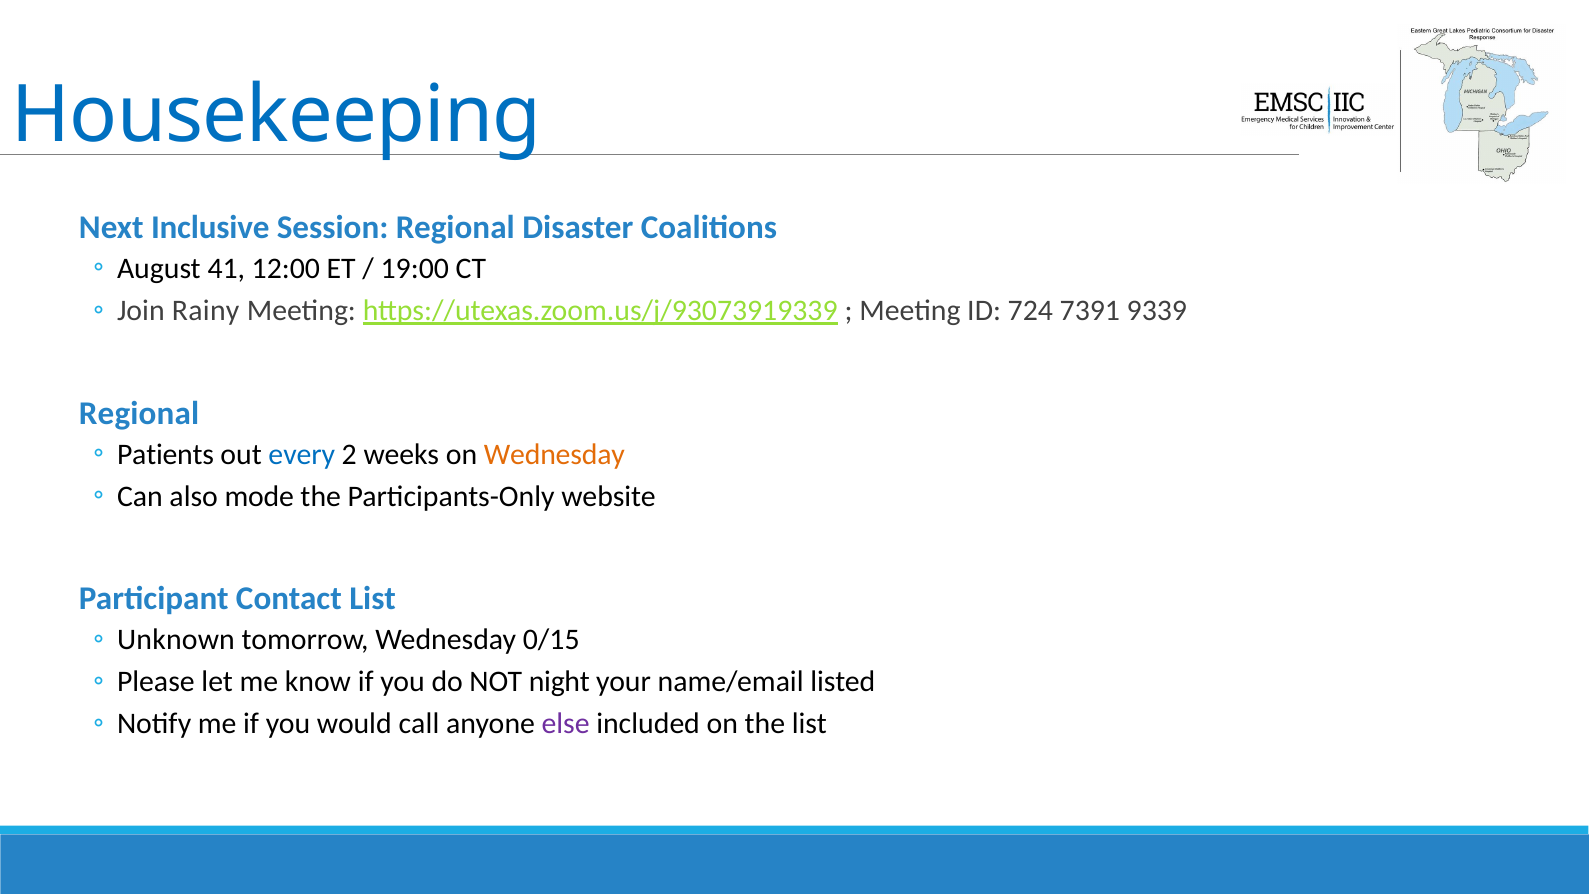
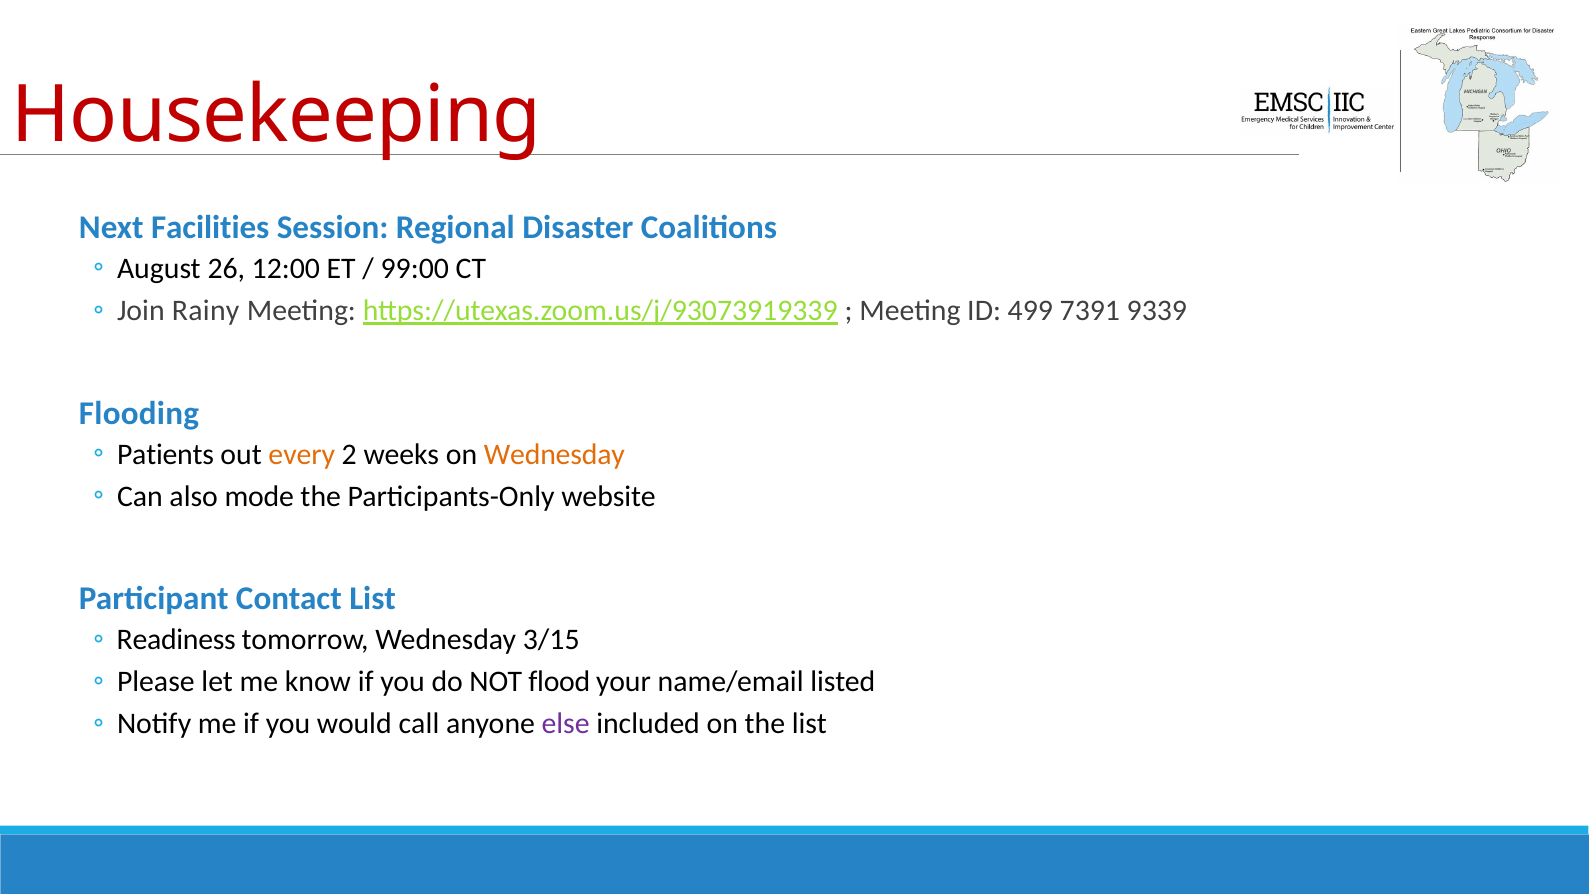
Housekeeping colour: blue -> red
Inclusive: Inclusive -> Facilities
41: 41 -> 26
19:00: 19:00 -> 99:00
724: 724 -> 499
Regional at (139, 413): Regional -> Flooding
every colour: blue -> orange
Unknown: Unknown -> Readiness
0/15: 0/15 -> 3/15
night: night -> flood
